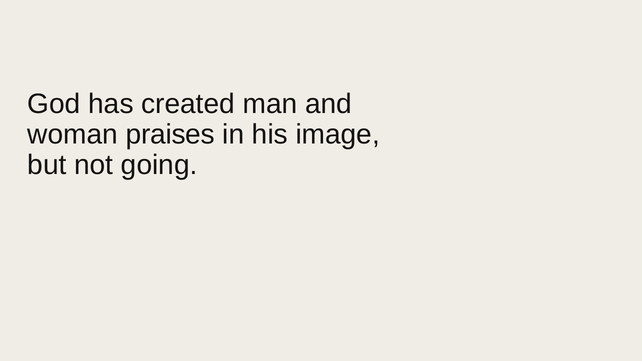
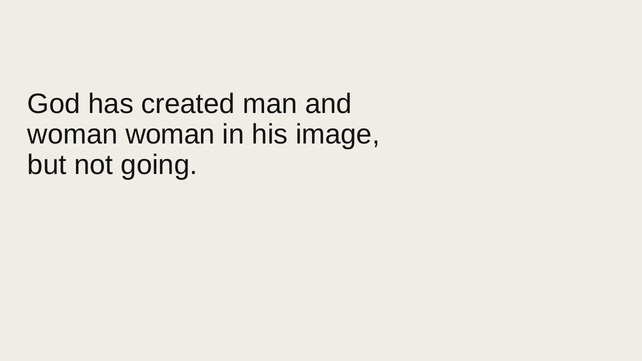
woman praises: praises -> woman
